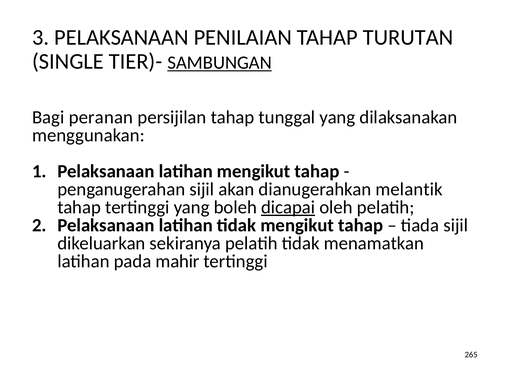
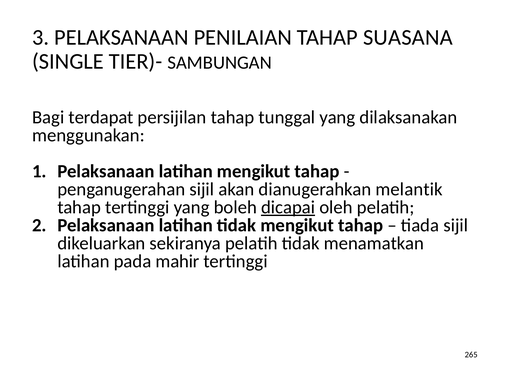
TURUTAN: TURUTAN -> SUASANA
SAMBUNGAN underline: present -> none
peranan: peranan -> terdapat
